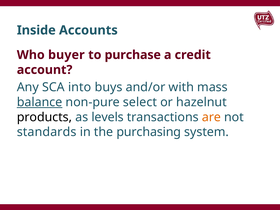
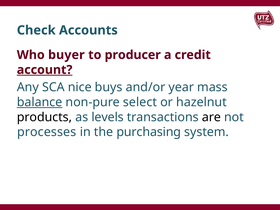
Inside: Inside -> Check
purchase: purchase -> producer
account underline: none -> present
into: into -> nice
with: with -> year
are colour: orange -> black
standards: standards -> processes
